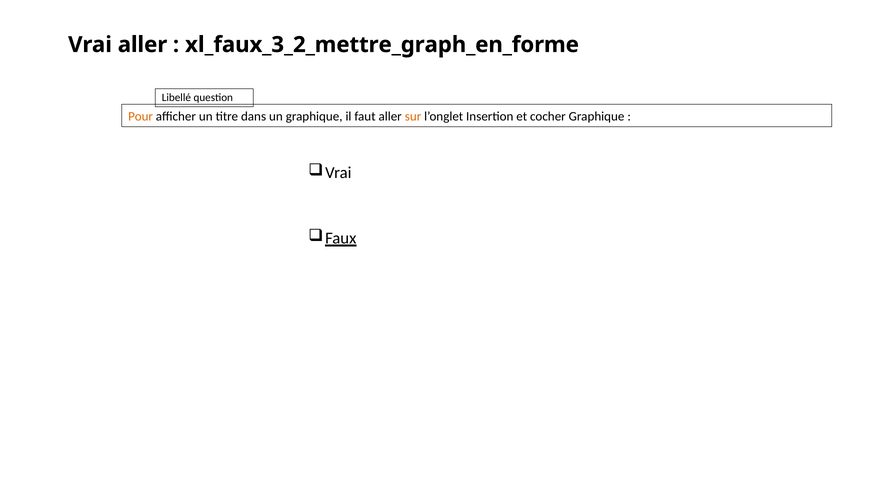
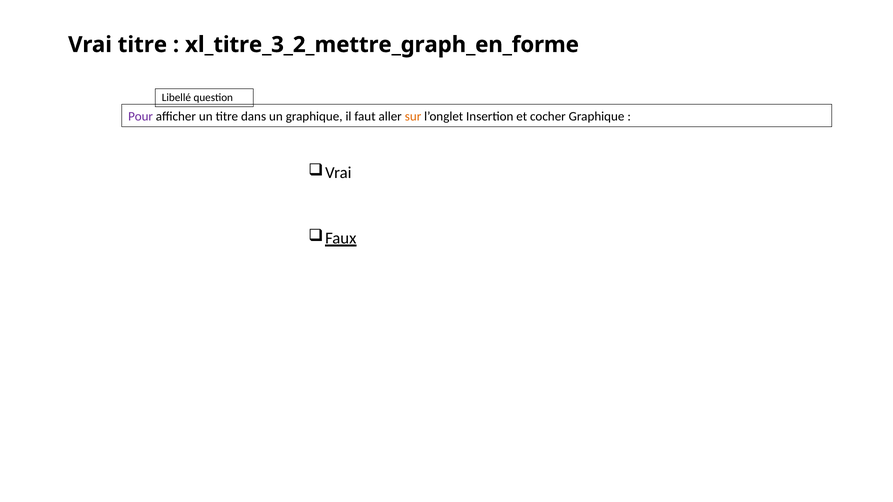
Vrai aller: aller -> titre
xl_faux_3_2_mettre_graph_en_forme: xl_faux_3_2_mettre_graph_en_forme -> xl_titre_3_2_mettre_graph_en_forme
Pour colour: orange -> purple
